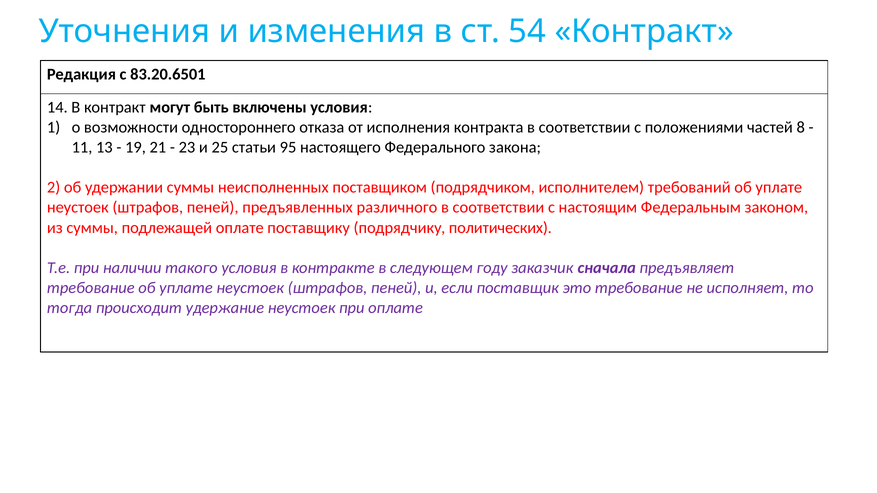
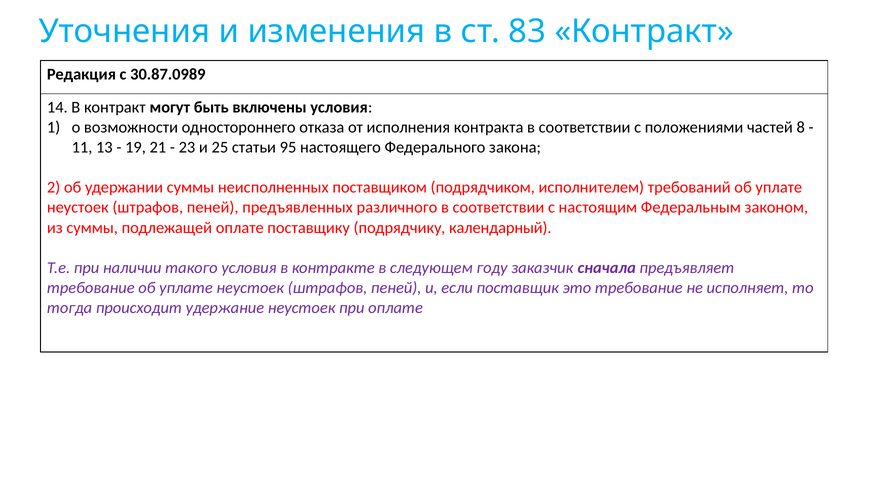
54: 54 -> 83
83.20.6501: 83.20.6501 -> 30.87.0989
политических: политических -> календарный
